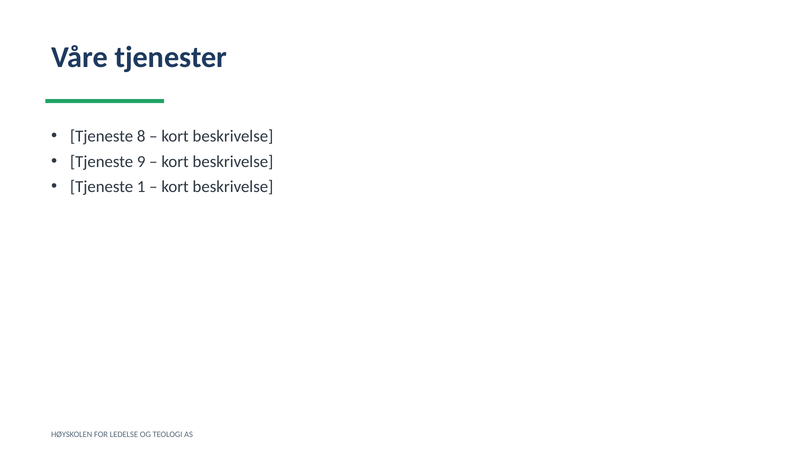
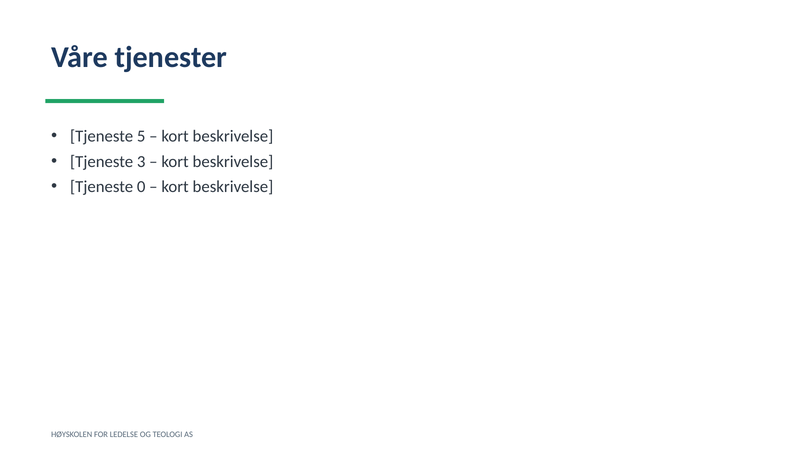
8: 8 -> 5
9: 9 -> 3
1: 1 -> 0
